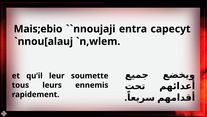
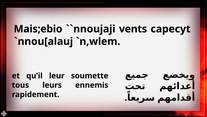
entra: entra -> vents
